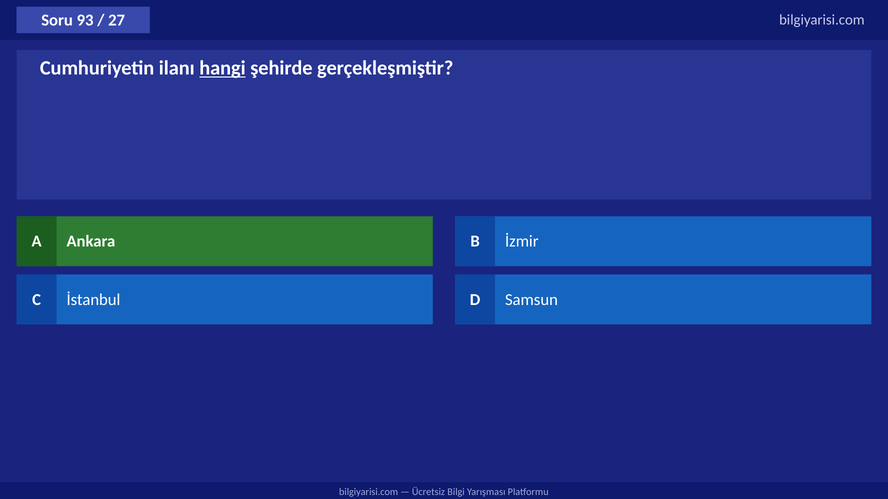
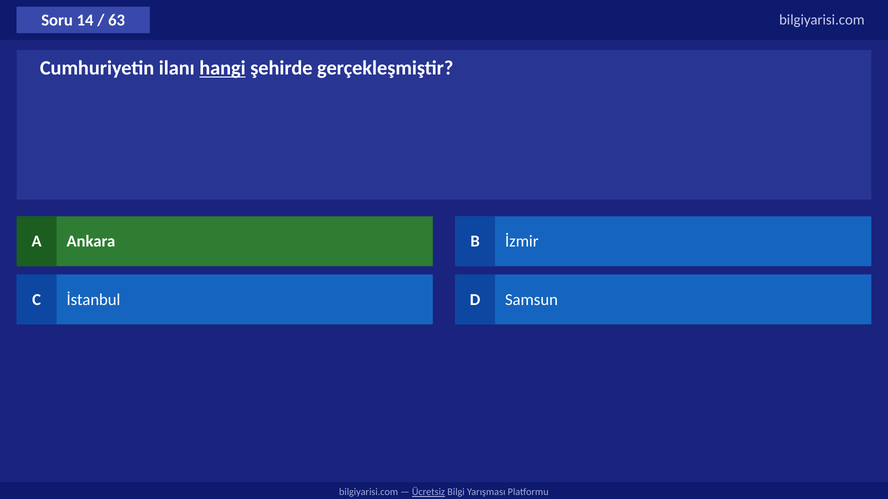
93: 93 -> 14
27: 27 -> 63
Ücretsiz underline: none -> present
